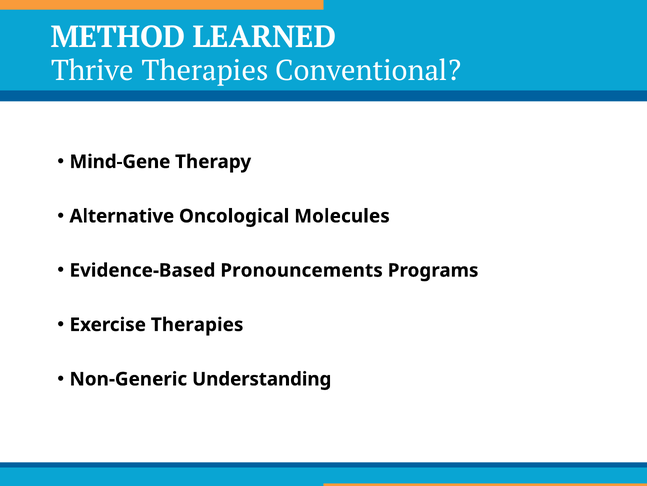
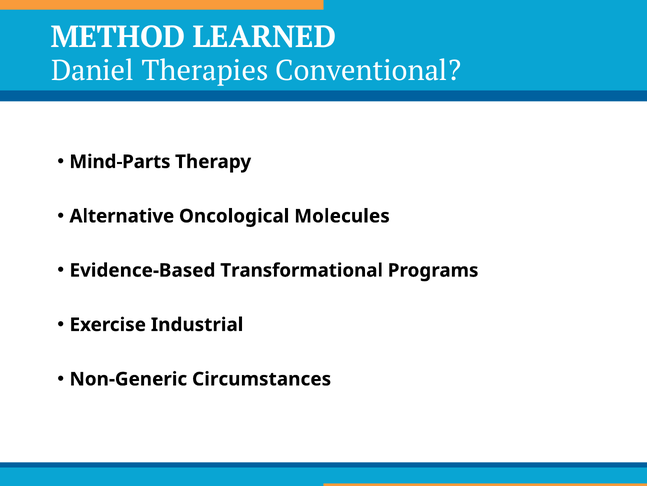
Thrive: Thrive -> Daniel
Mind-Gene: Mind-Gene -> Mind-Parts
Pronouncements: Pronouncements -> Transformational
Exercise Therapies: Therapies -> Industrial
Understanding: Understanding -> Circumstances
